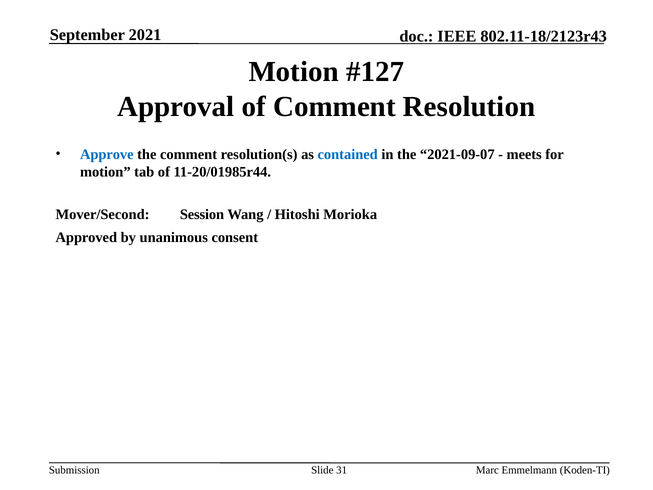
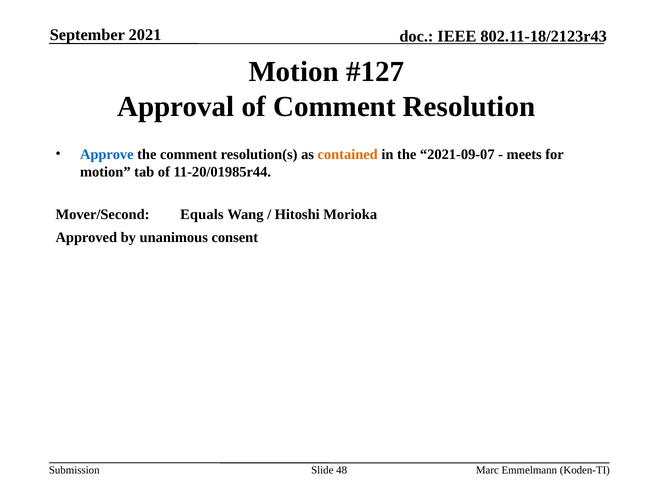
contained colour: blue -> orange
Session: Session -> Equals
31: 31 -> 48
